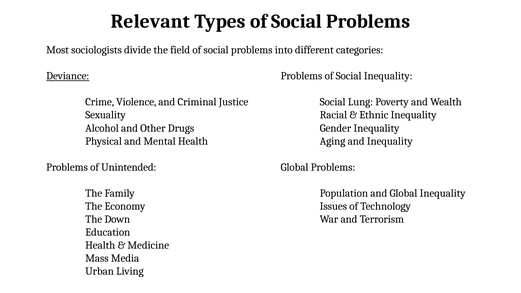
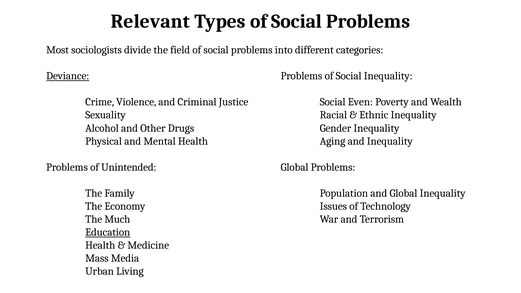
Lung: Lung -> Even
Down: Down -> Much
Education underline: none -> present
